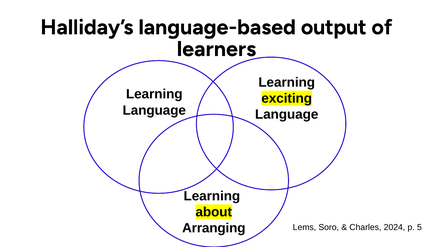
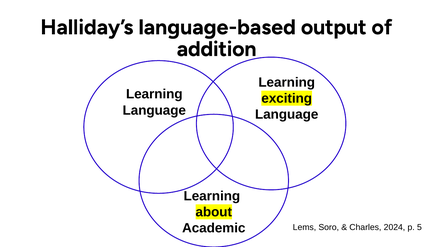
learners: learners -> addition
Arranging: Arranging -> Academic
